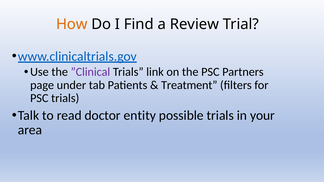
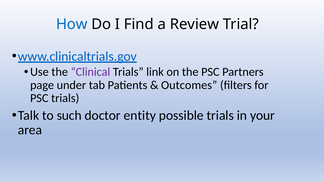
How colour: orange -> blue
Treatment: Treatment -> Outcomes
read: read -> such
